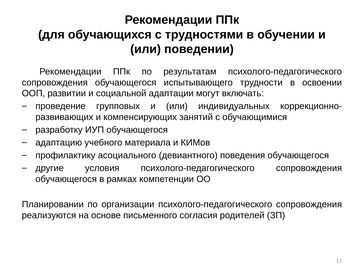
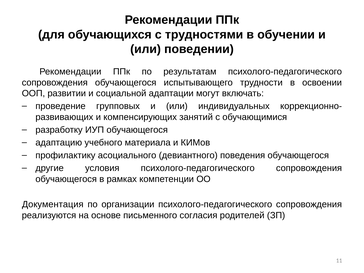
Планировании: Планировании -> Документация
